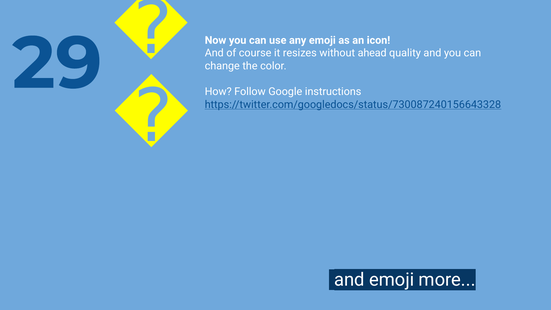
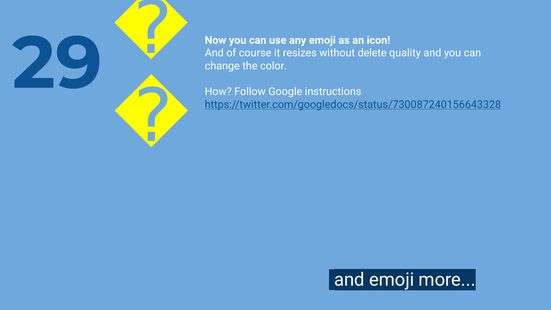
ahead: ahead -> delete
